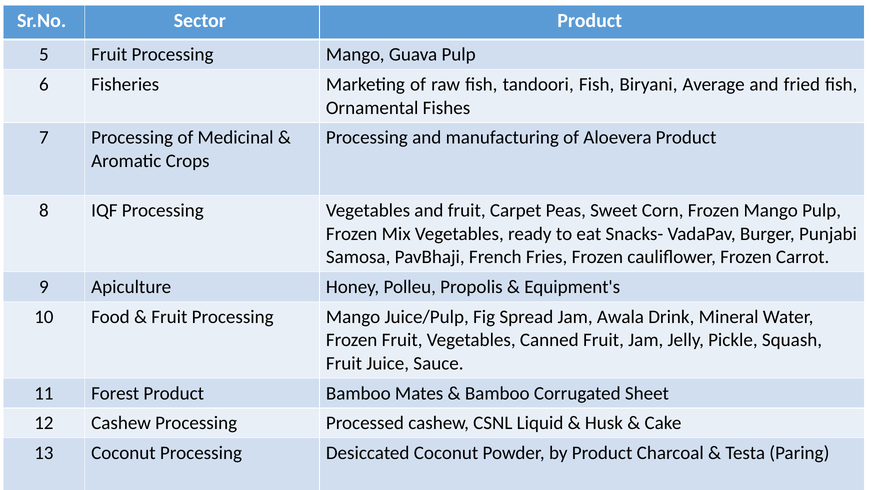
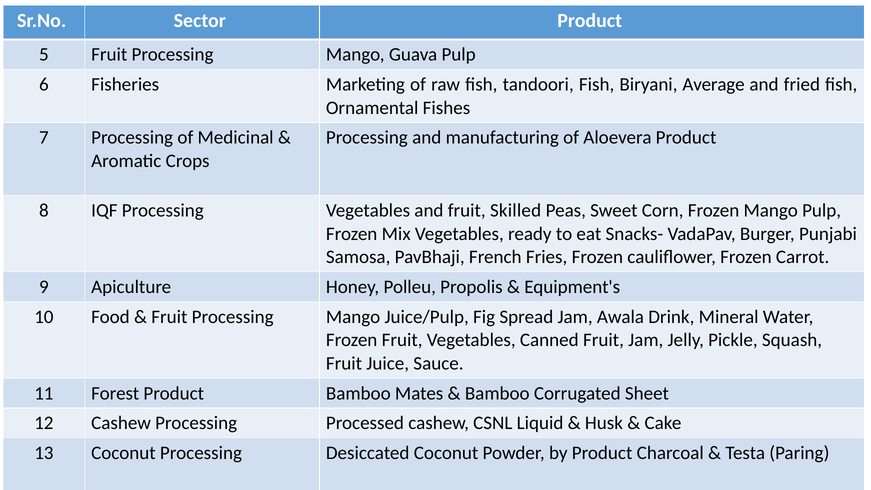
Carpet: Carpet -> Skilled
